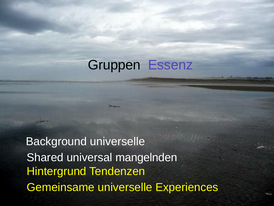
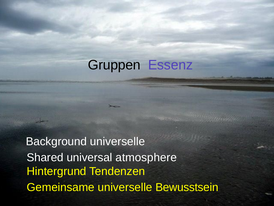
mangelnden: mangelnden -> atmosphere
Experiences: Experiences -> Bewusstsein
